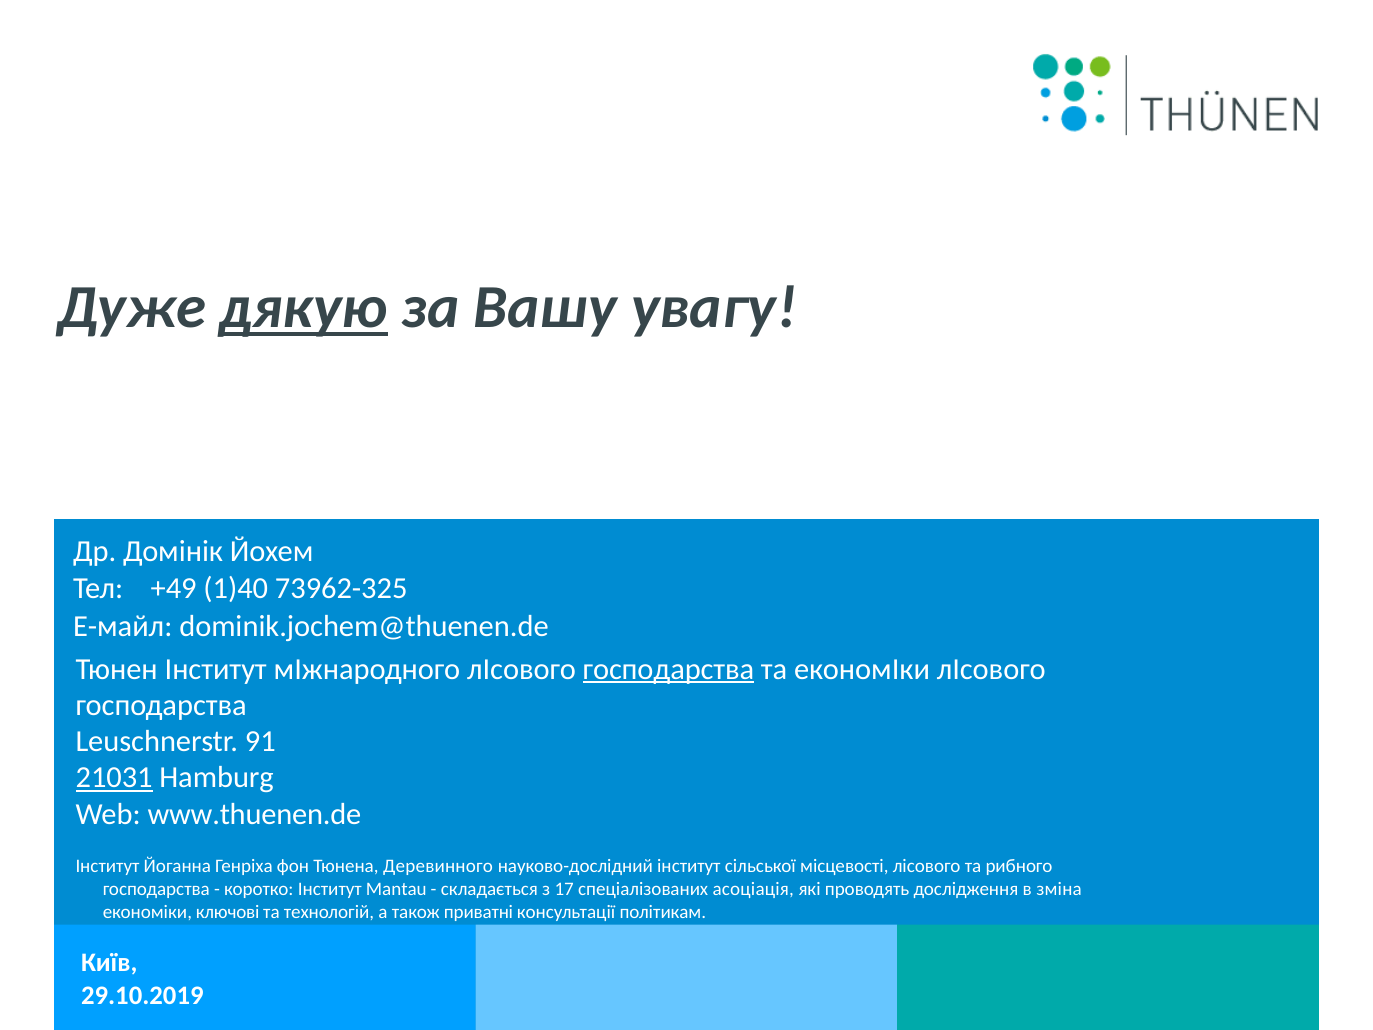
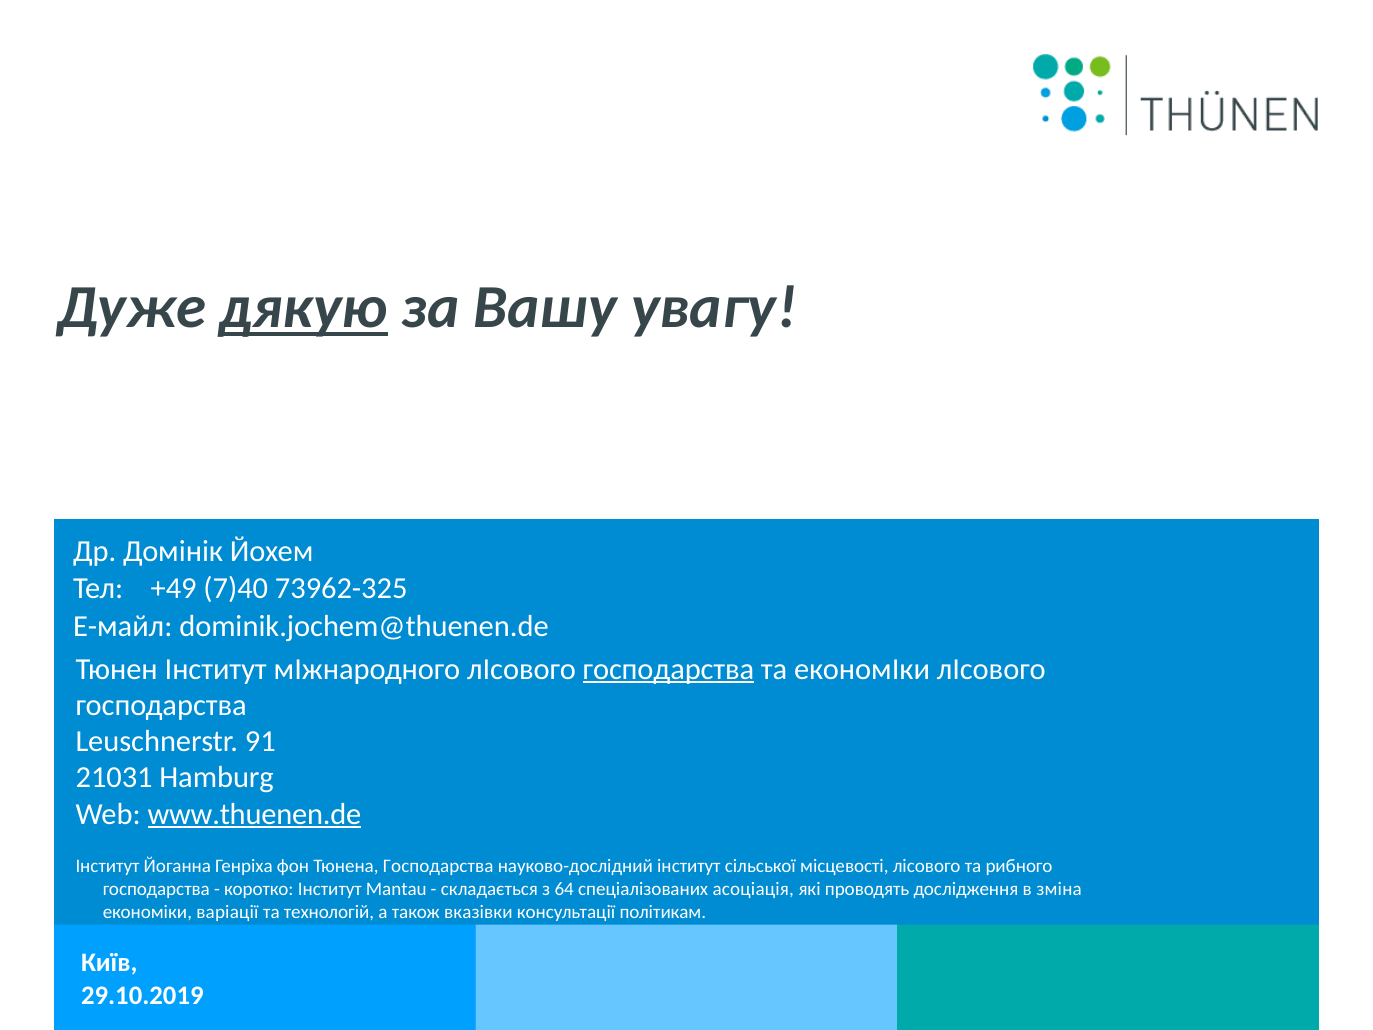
1)40: 1)40 -> 7)40
21031 underline: present -> none
www.thuenen.de underline: none -> present
Тюнена Деревинного: Деревинного -> Господарства
17: 17 -> 64
ключові: ключові -> варіації
приватні: приватні -> вказівки
